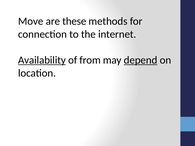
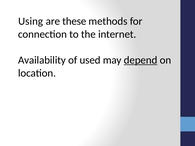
Move: Move -> Using
Availability underline: present -> none
from: from -> used
